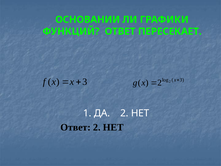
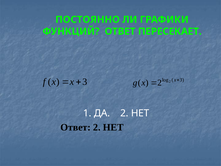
ОСНОВАНИИ: ОСНОВАНИИ -> ПОСТОЯННО
